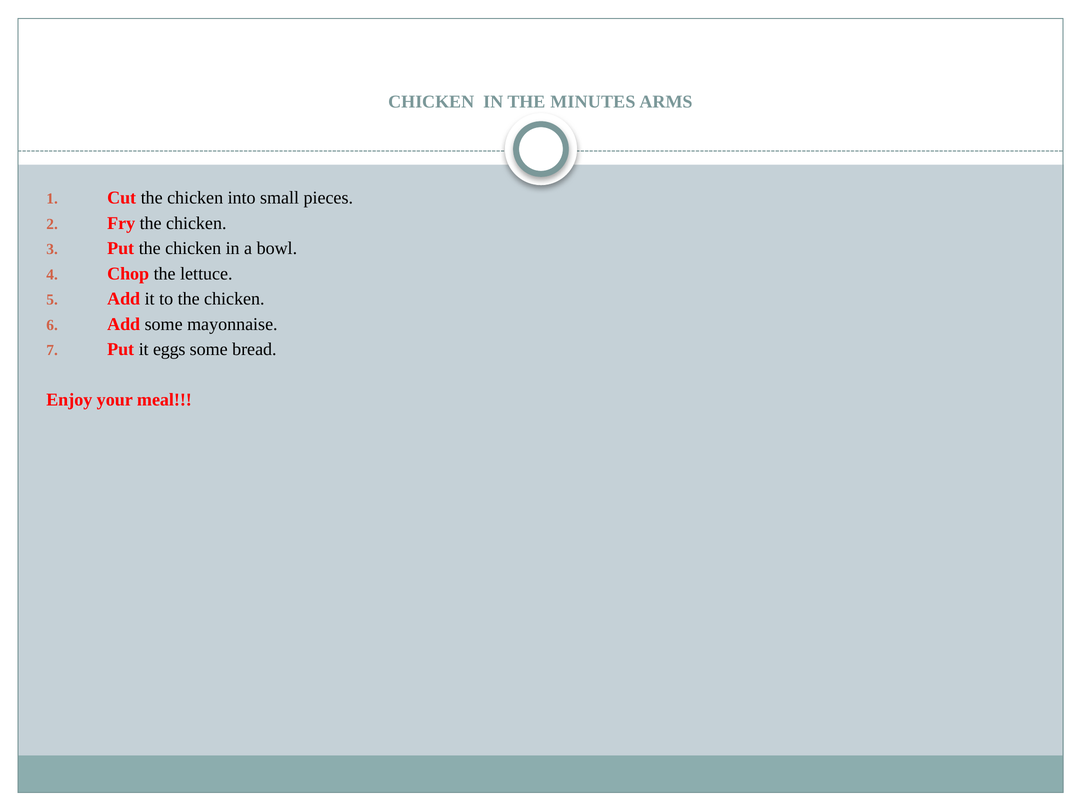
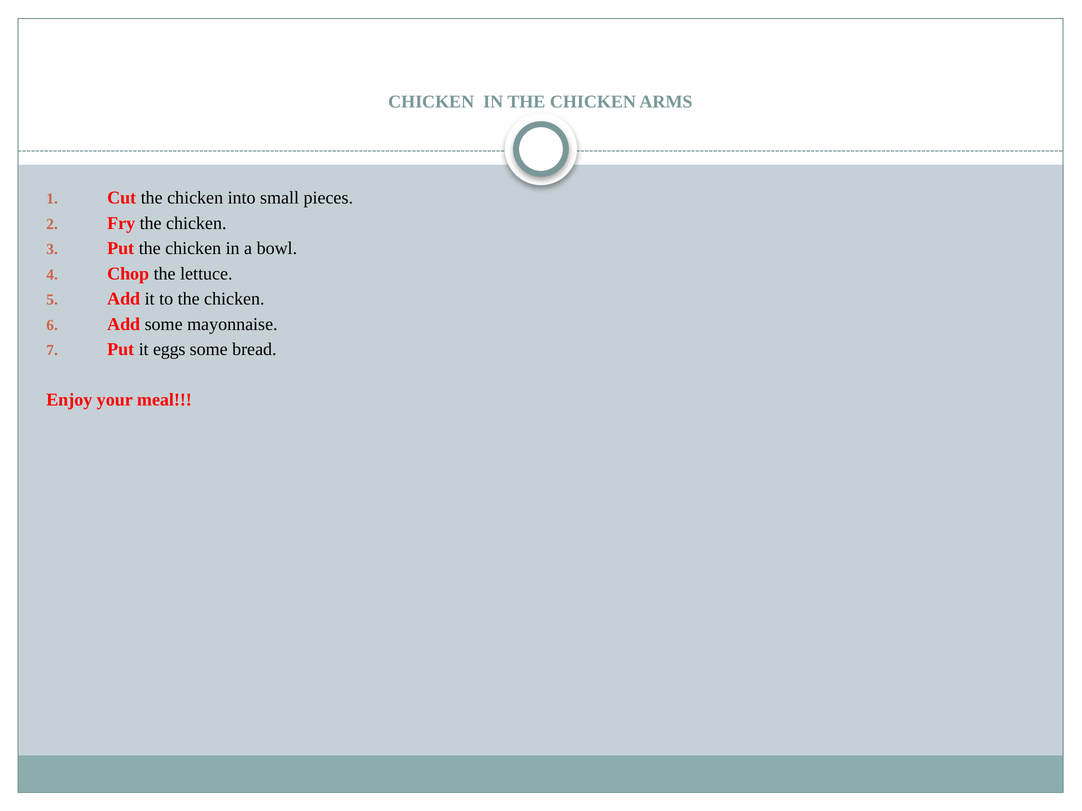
IN THE MINUTES: MINUTES -> CHICKEN
